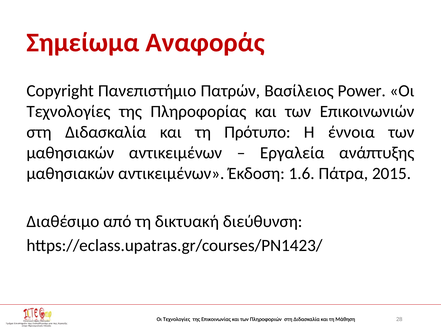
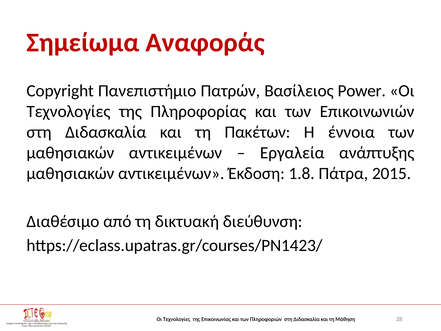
Πρότυπο: Πρότυπο -> Πακέτων
1.6: 1.6 -> 1.8
